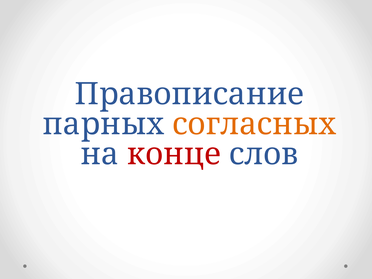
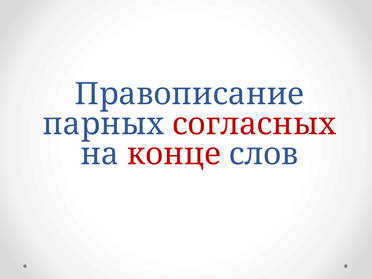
согласных colour: orange -> red
